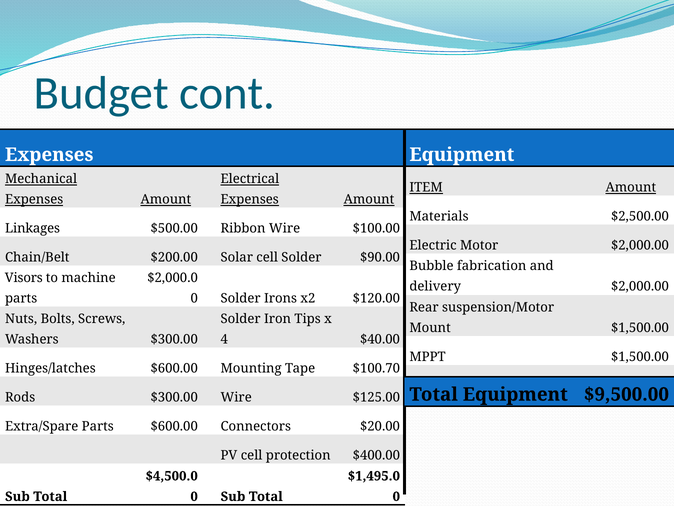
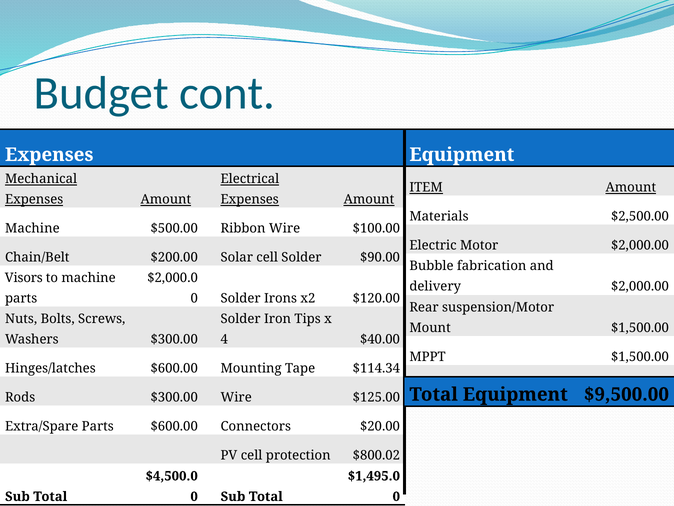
Linkages at (32, 228): Linkages -> Machine
$100.70: $100.70 -> $114.34
$400.00: $400.00 -> $800.02
